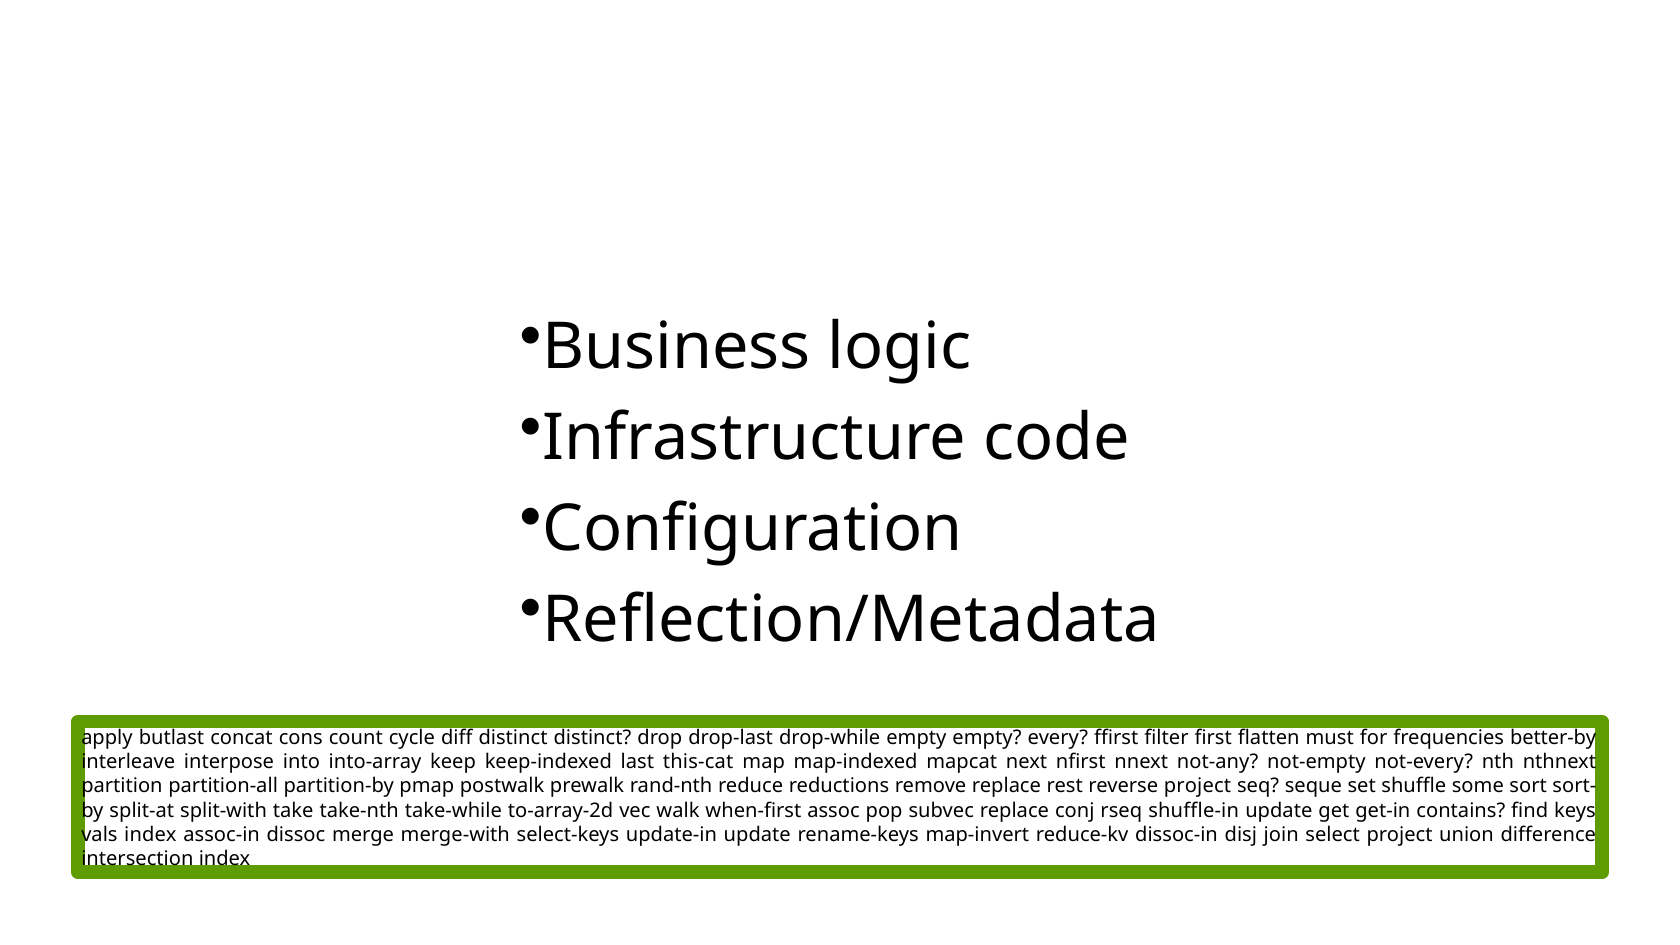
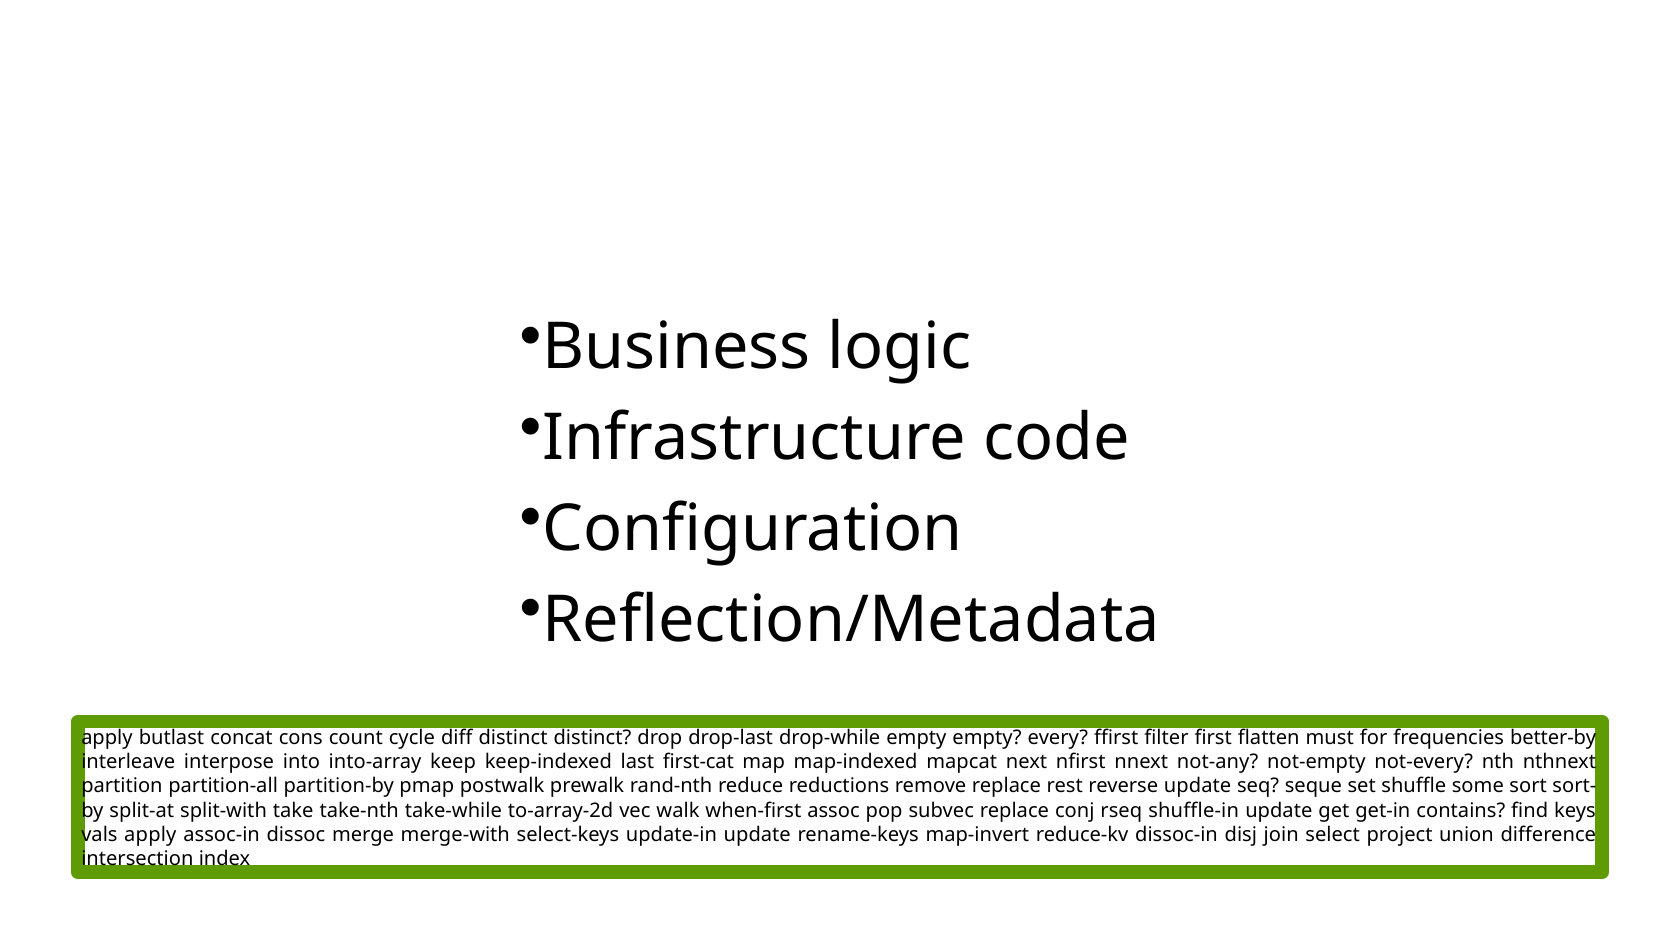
this-cat: this-cat -> first-cat
reverse project: project -> update
vals index: index -> apply
